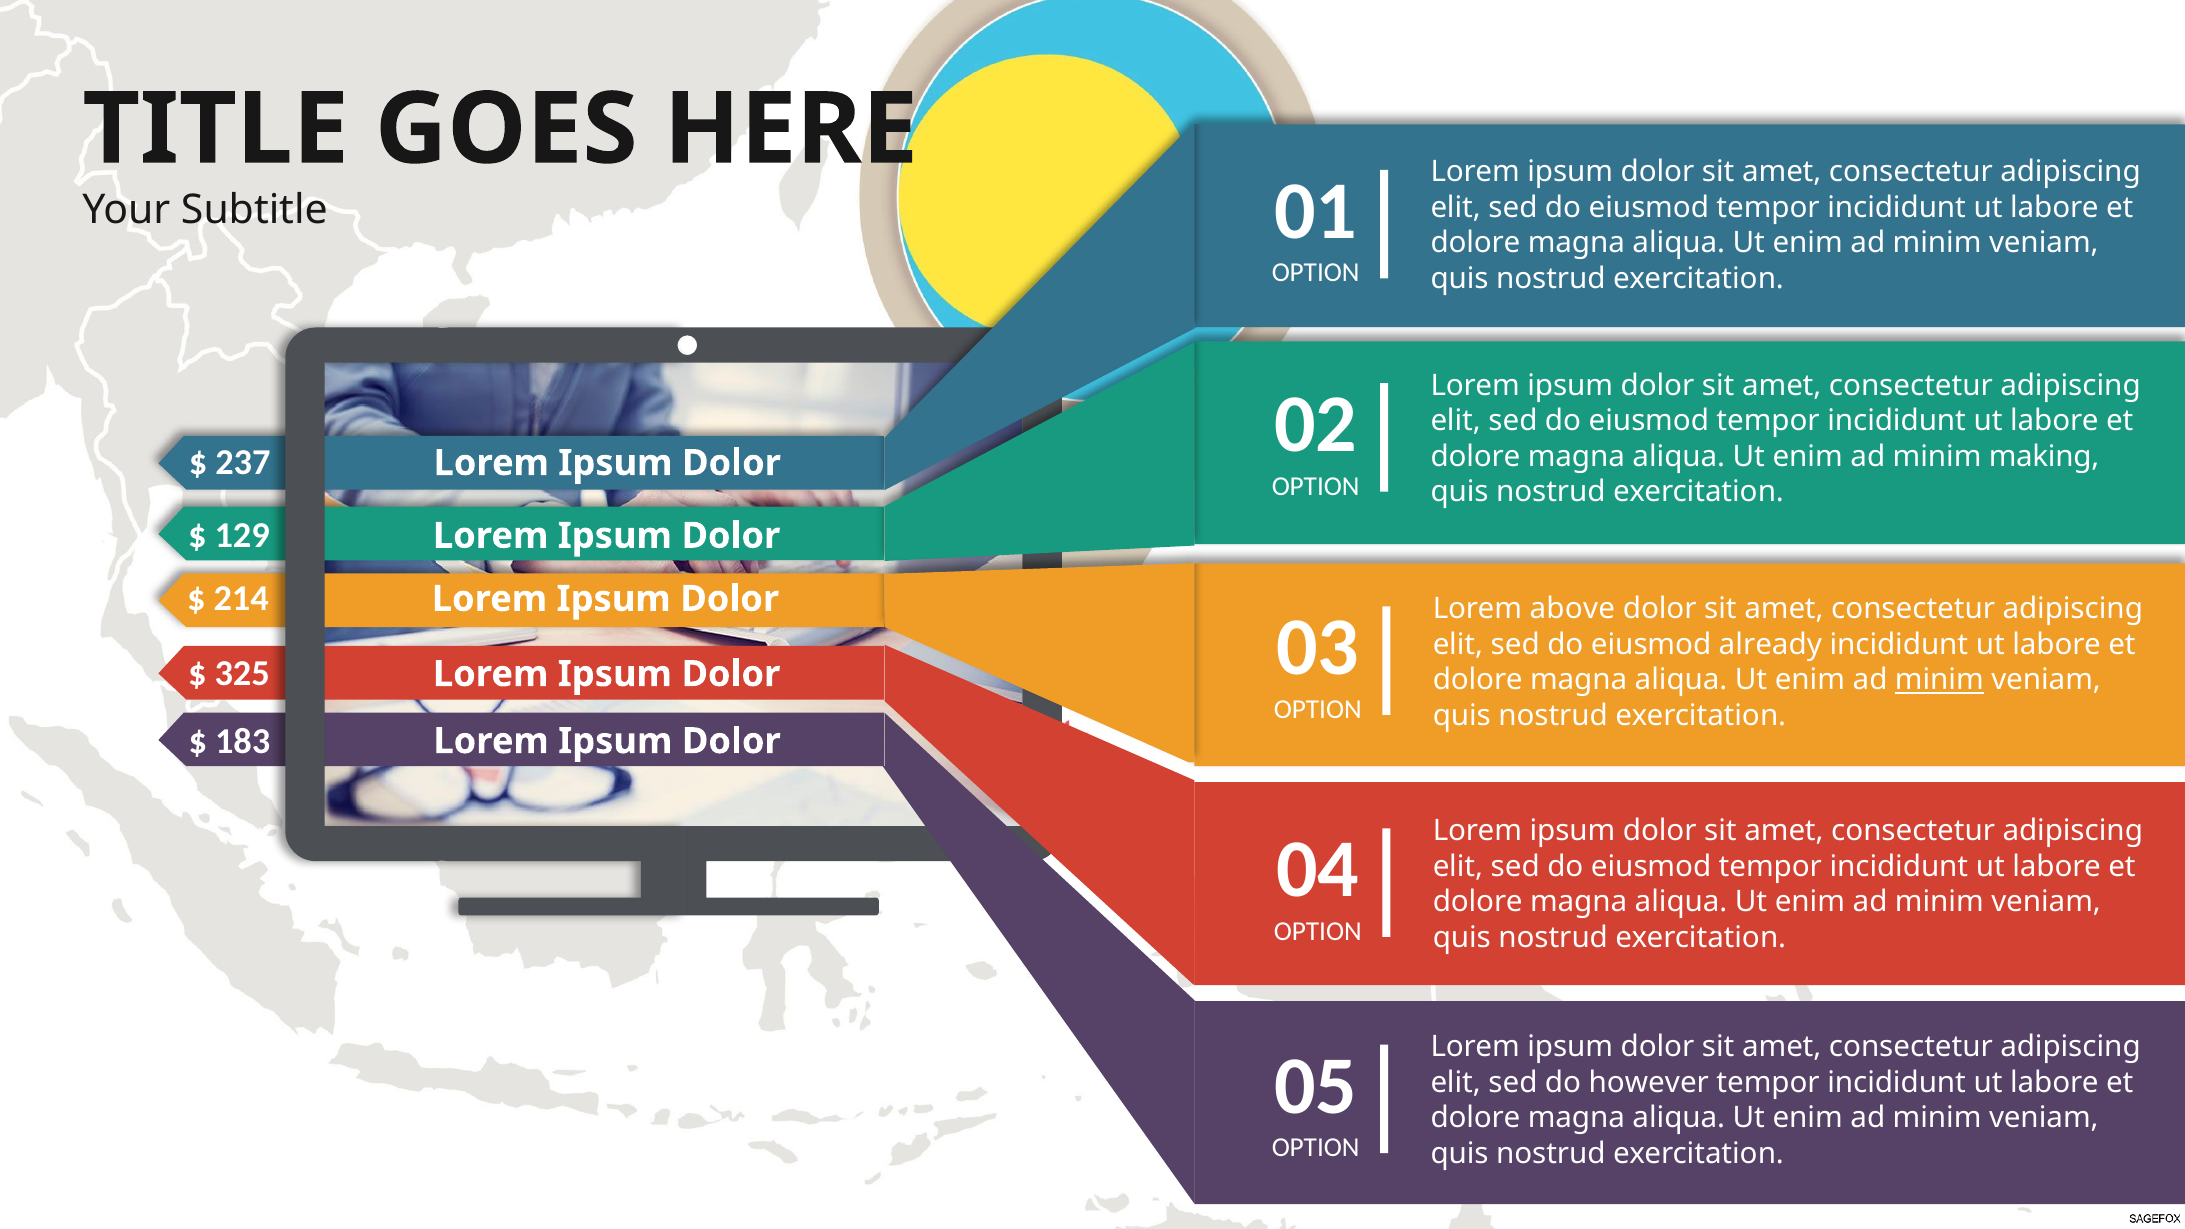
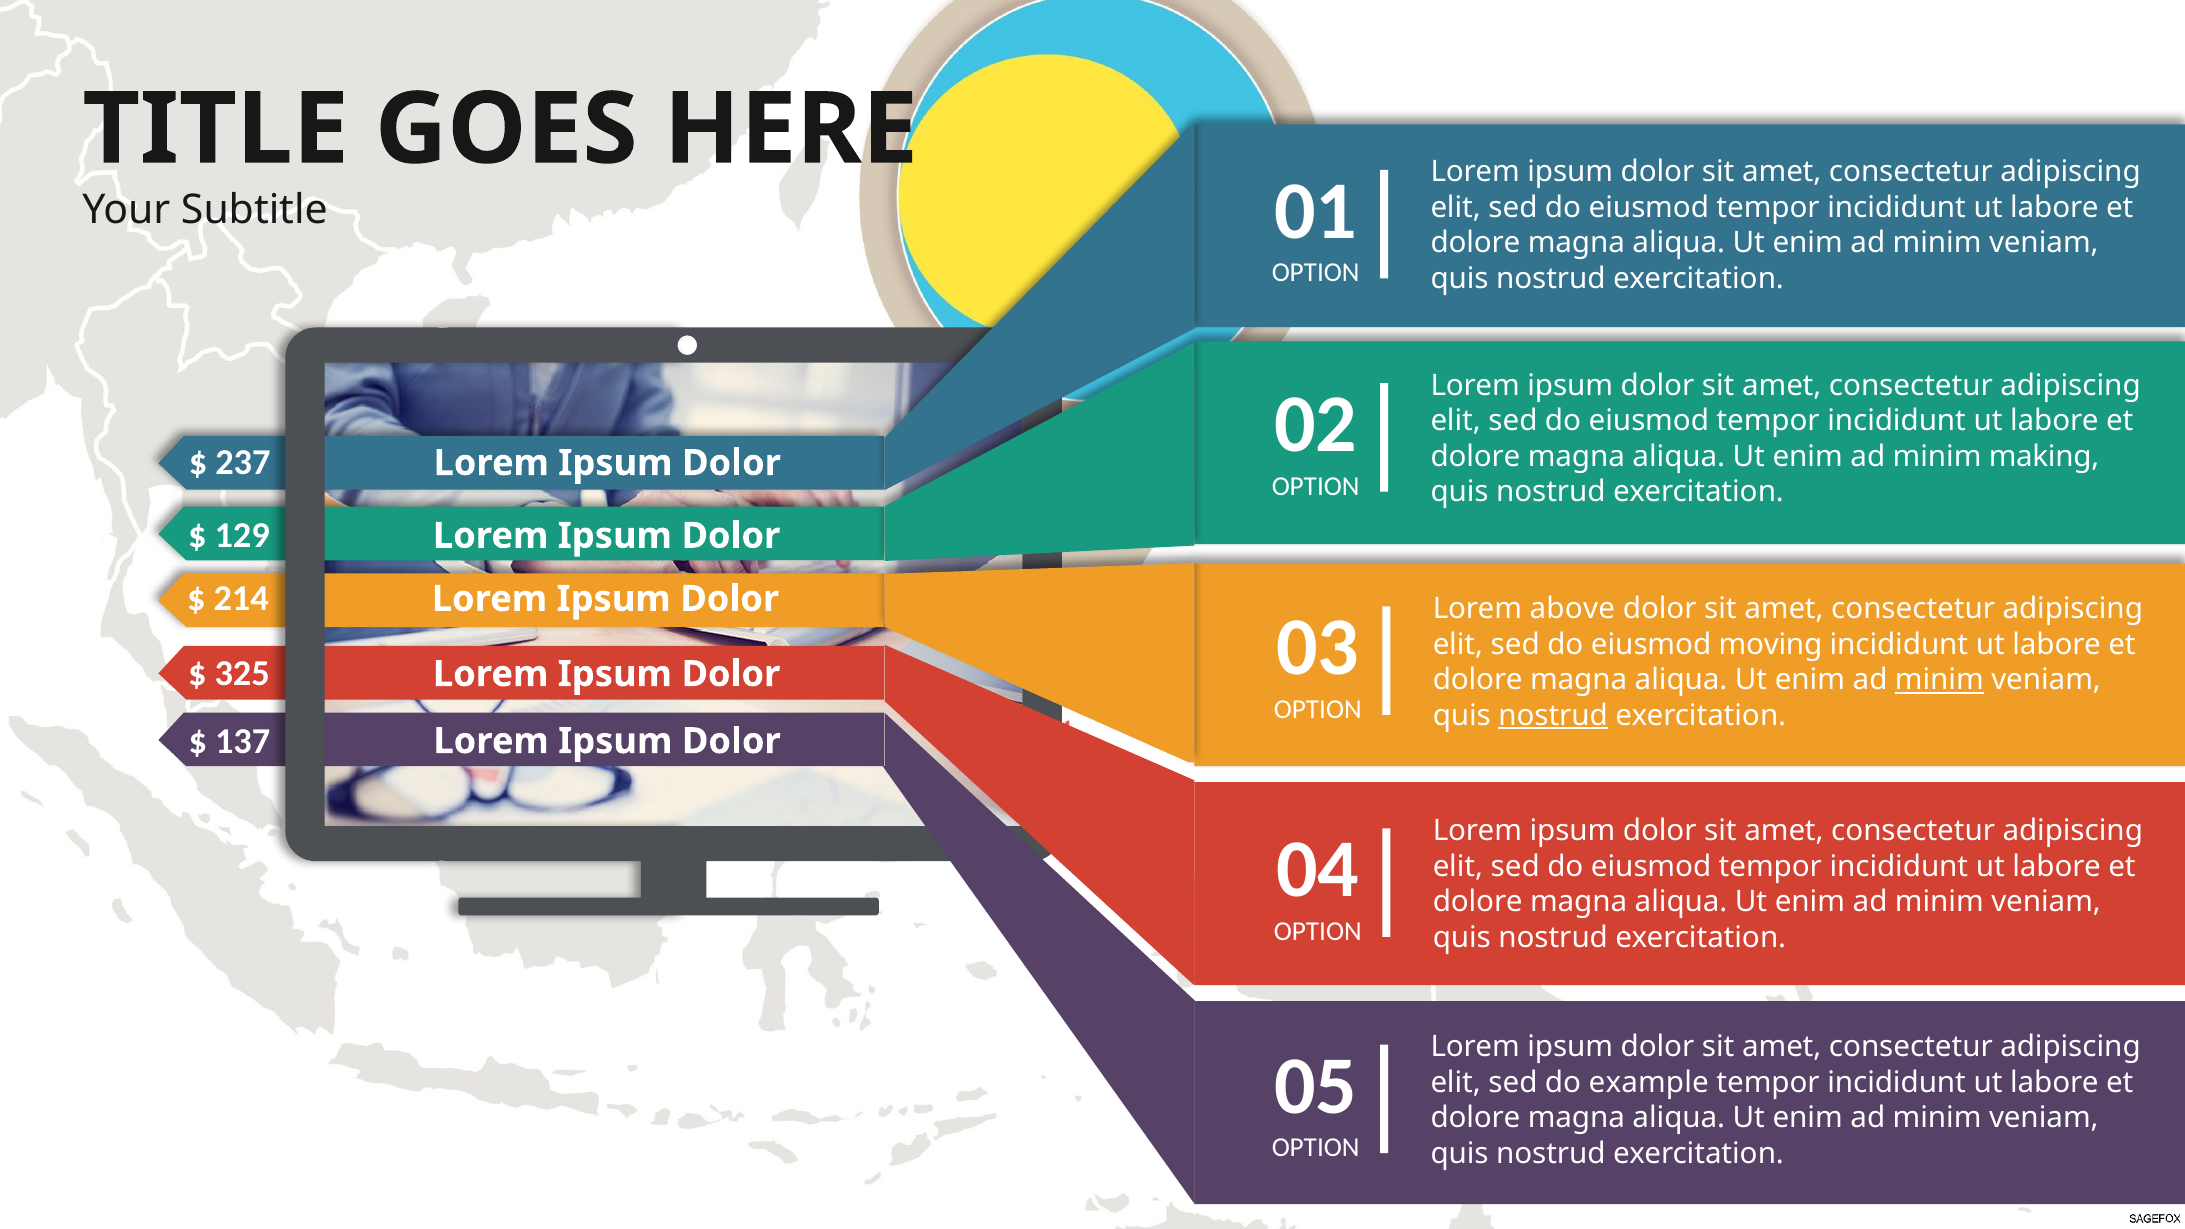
already: already -> moving
nostrud at (1553, 715) underline: none -> present
183: 183 -> 137
however: however -> example
